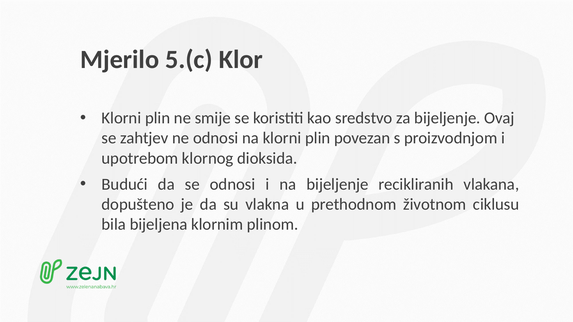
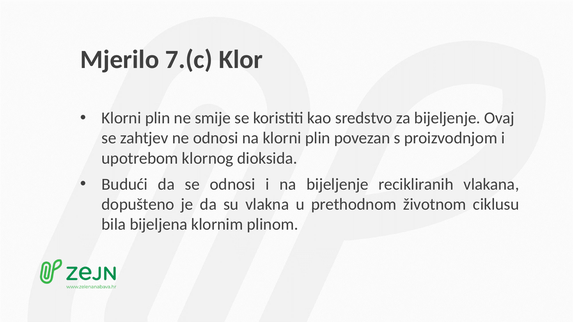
5.(c: 5.(c -> 7.(c
